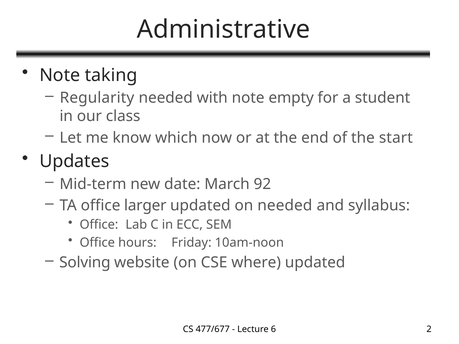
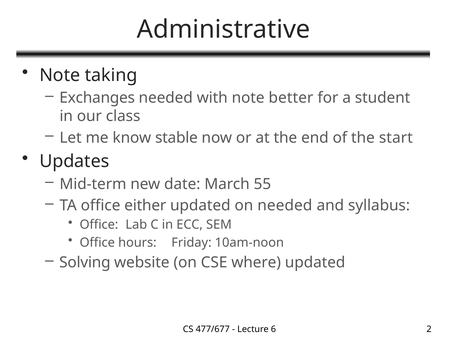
Regularity: Regularity -> Exchanges
empty: empty -> better
which: which -> stable
92: 92 -> 55
larger: larger -> either
